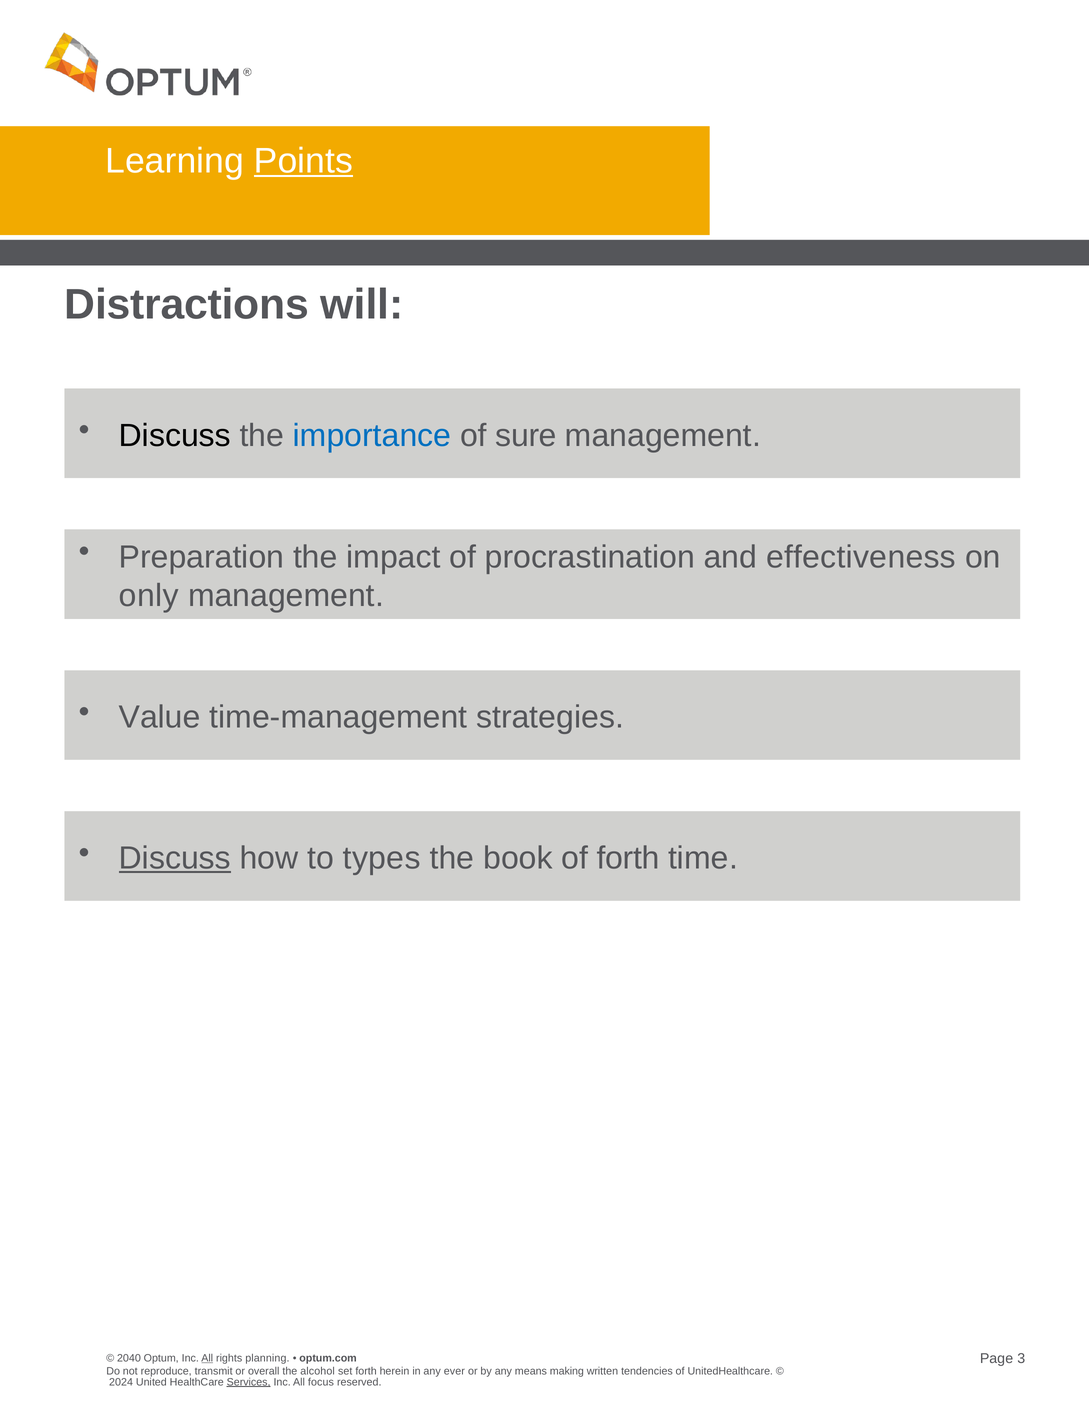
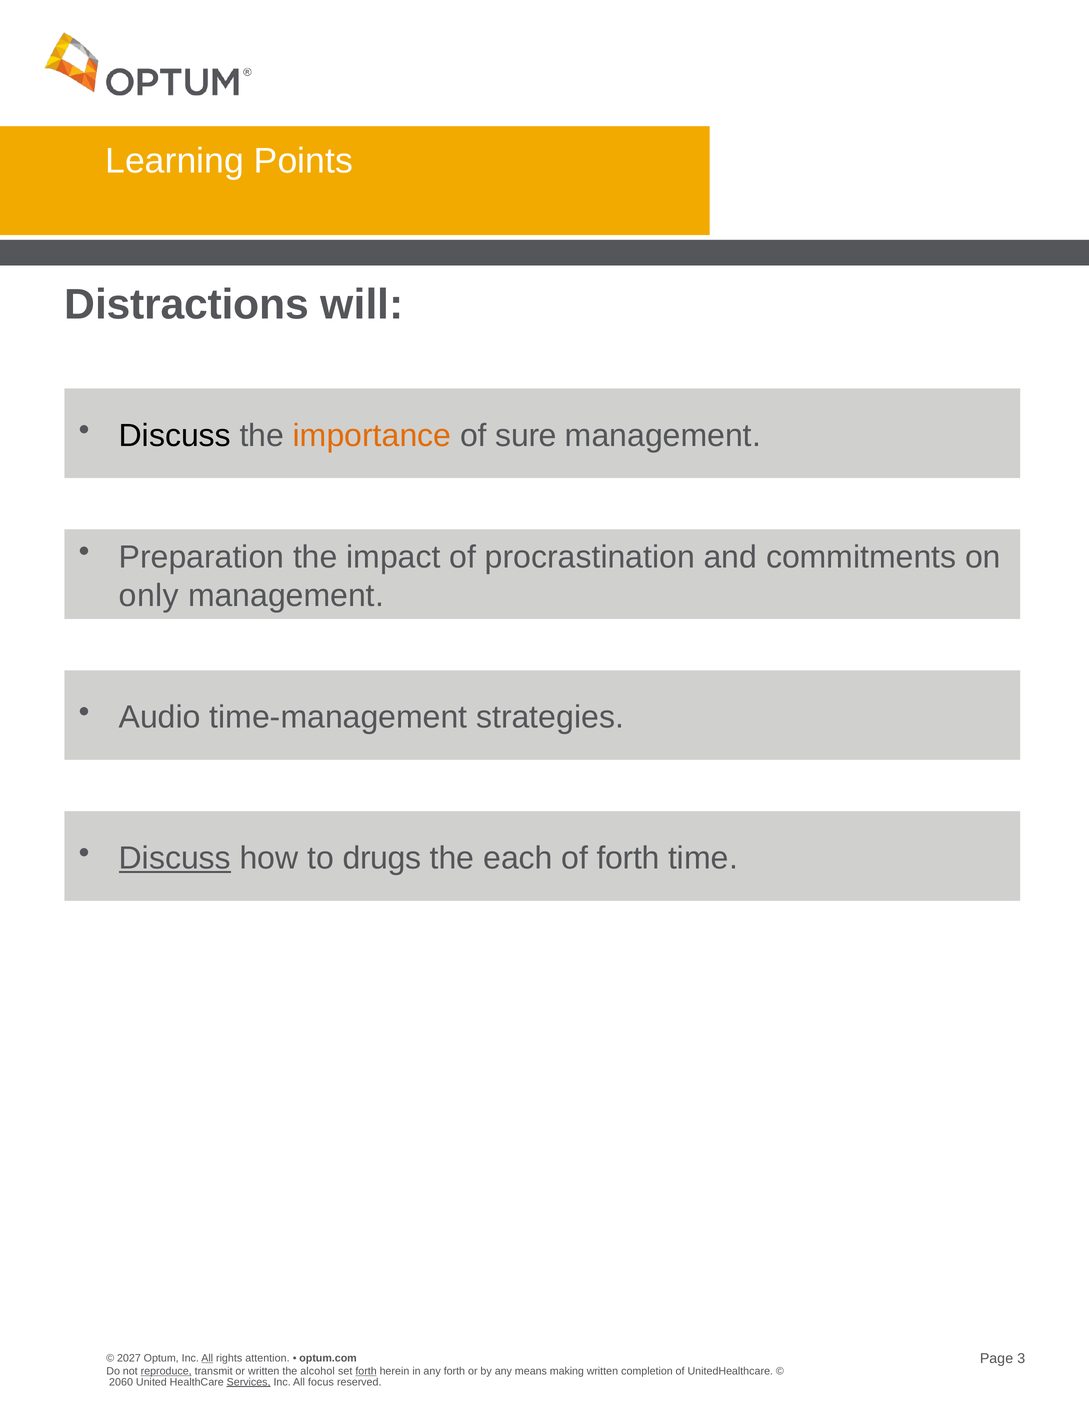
Points underline: present -> none
importance colour: blue -> orange
effectiveness: effectiveness -> commitments
Value: Value -> Audio
types: types -> drugs
book: book -> each
2040: 2040 -> 2027
planning: planning -> attention
reproduce underline: none -> present
or overall: overall -> written
forth at (366, 1372) underline: none -> present
any ever: ever -> forth
tendencies: tendencies -> completion
2024: 2024 -> 2060
